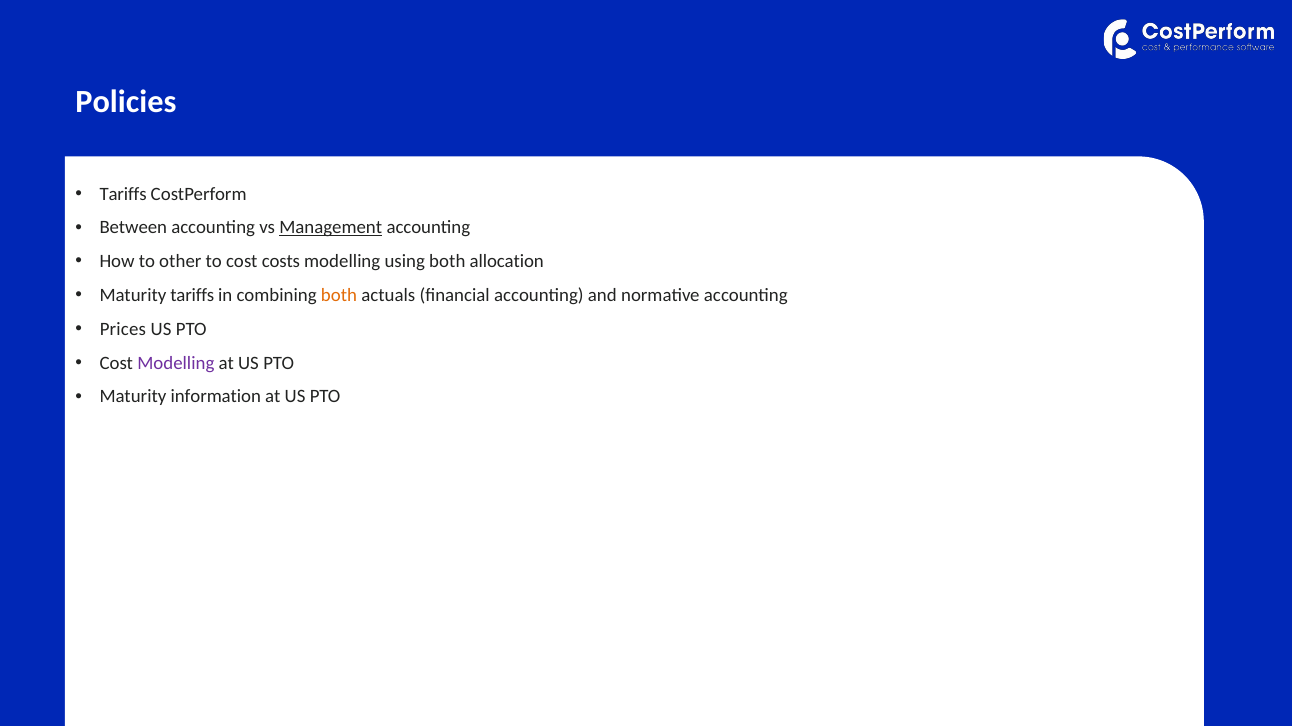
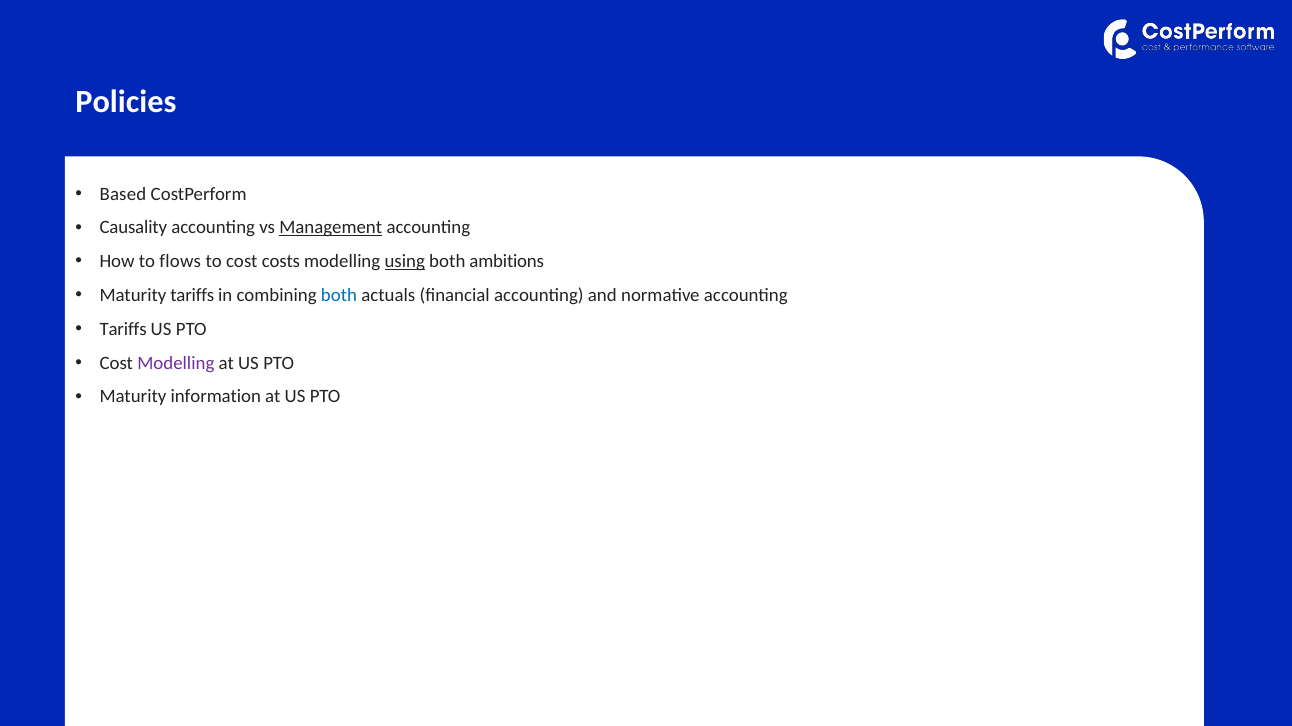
Tariffs at (123, 194): Tariffs -> Based
Between: Between -> Causality
other: other -> flows
using underline: none -> present
allocation: allocation -> ambitions
both at (339, 296) colour: orange -> blue
Prices at (123, 329): Prices -> Tariffs
